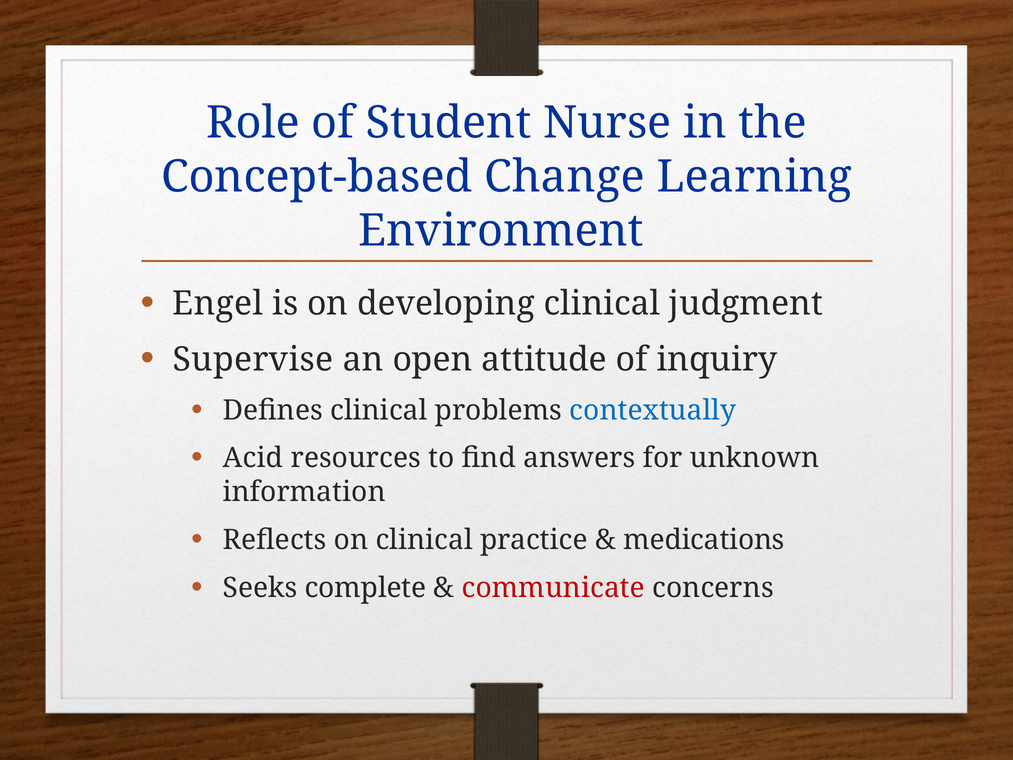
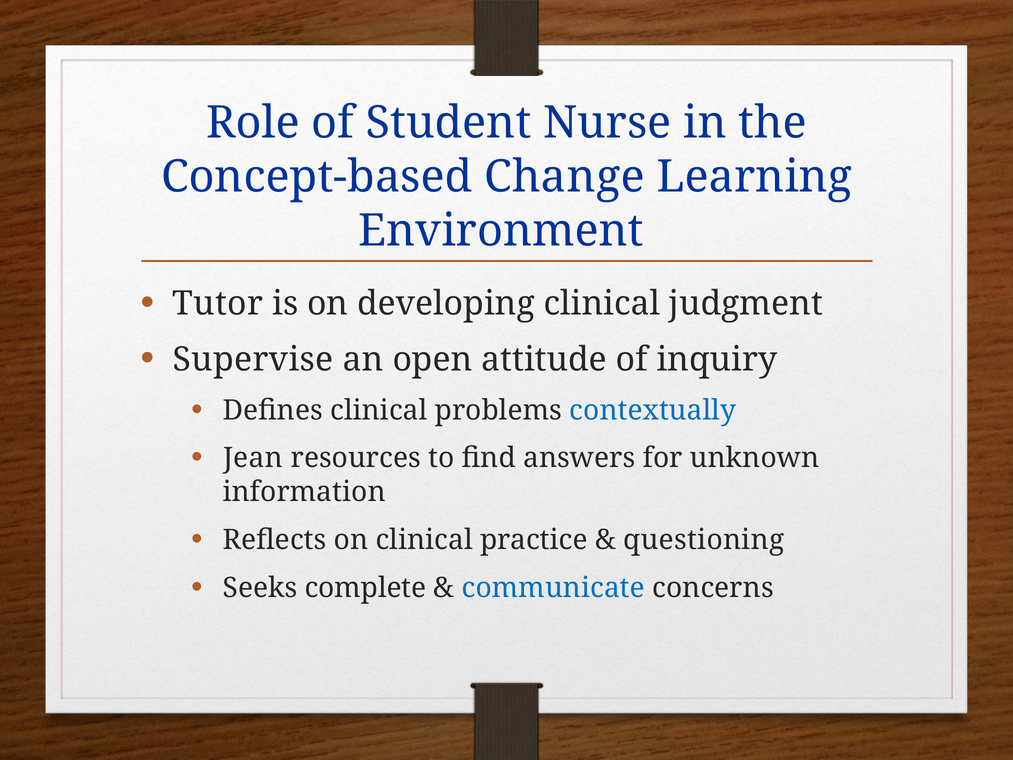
Engel: Engel -> Tutor
Acid: Acid -> Jean
medications: medications -> questioning
communicate colour: red -> blue
